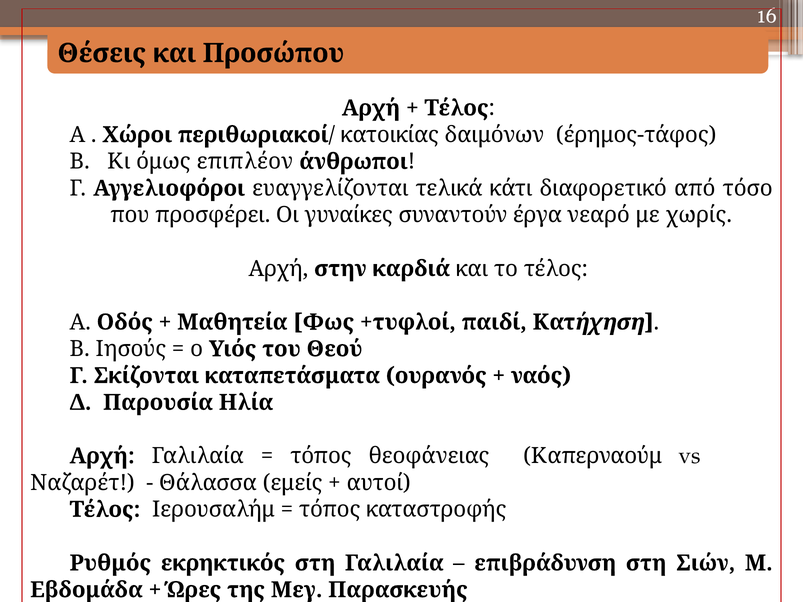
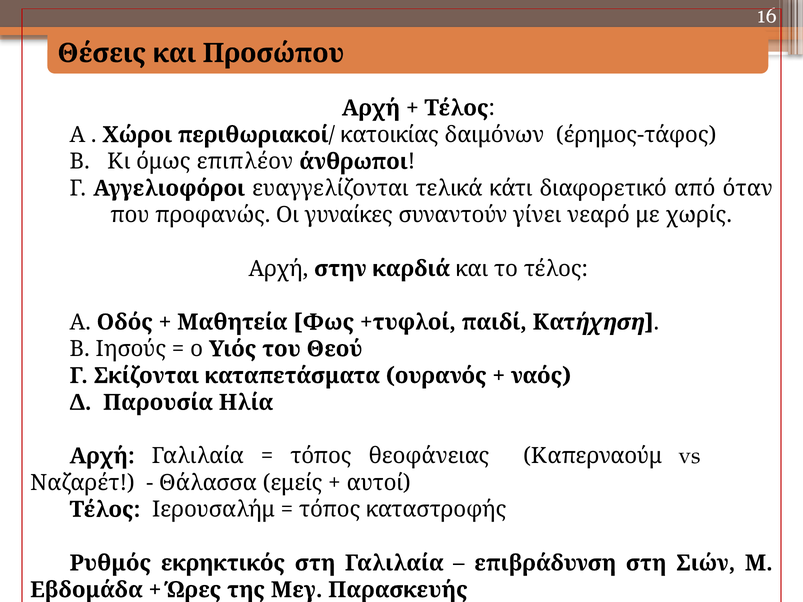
τόσο: τόσο -> όταν
προσφέρει: προσφέρει -> προφανώς
έργα: έργα -> γίνει
